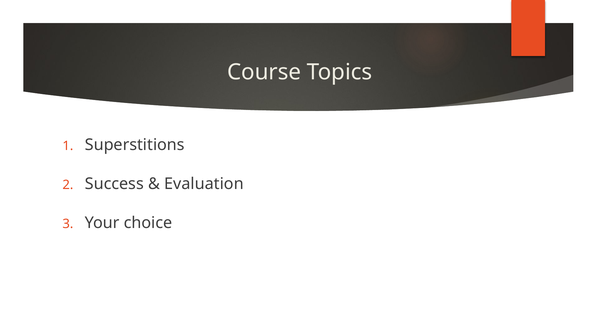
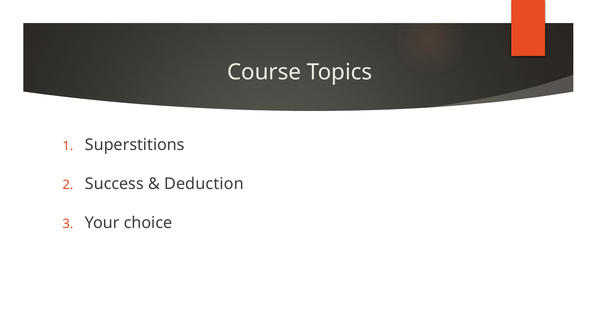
Evaluation: Evaluation -> Deduction
